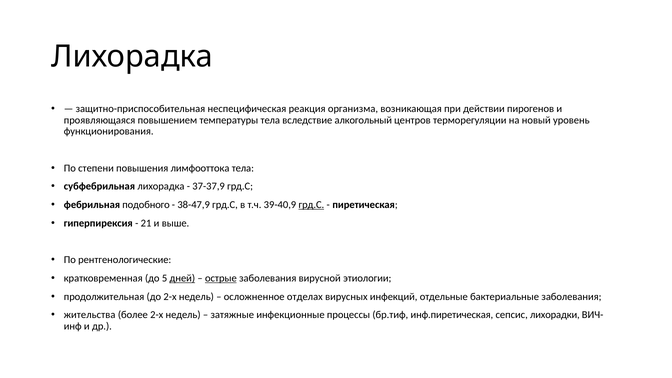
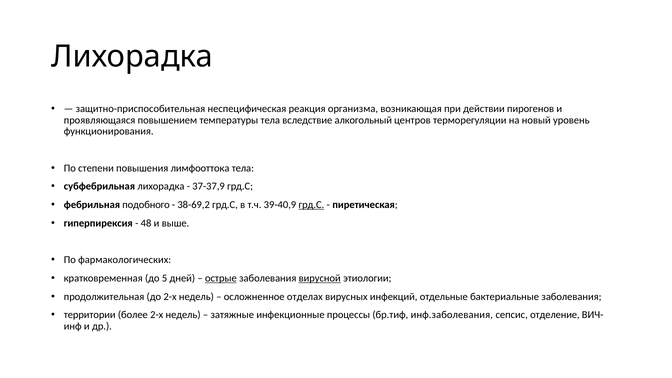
38-47,9: 38-47,9 -> 38-69,2
21: 21 -> 48
рентгенологические: рентгенологические -> фармакологических
дней underline: present -> none
вирусной underline: none -> present
жительства: жительства -> территории
инф.пиретическая: инф.пиретическая -> инф.заболевания
лихорадки: лихорадки -> отделение
